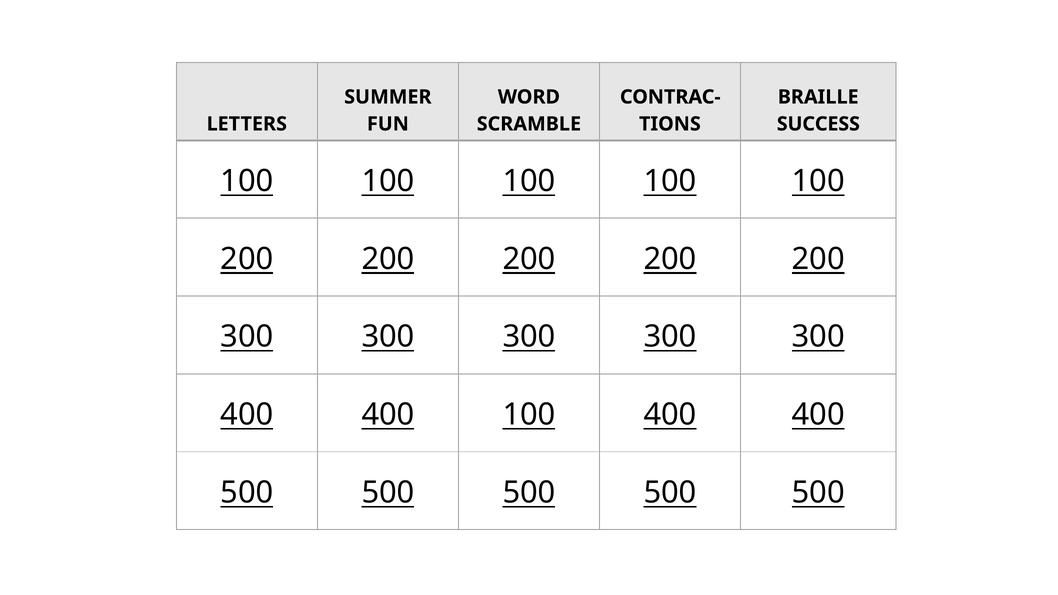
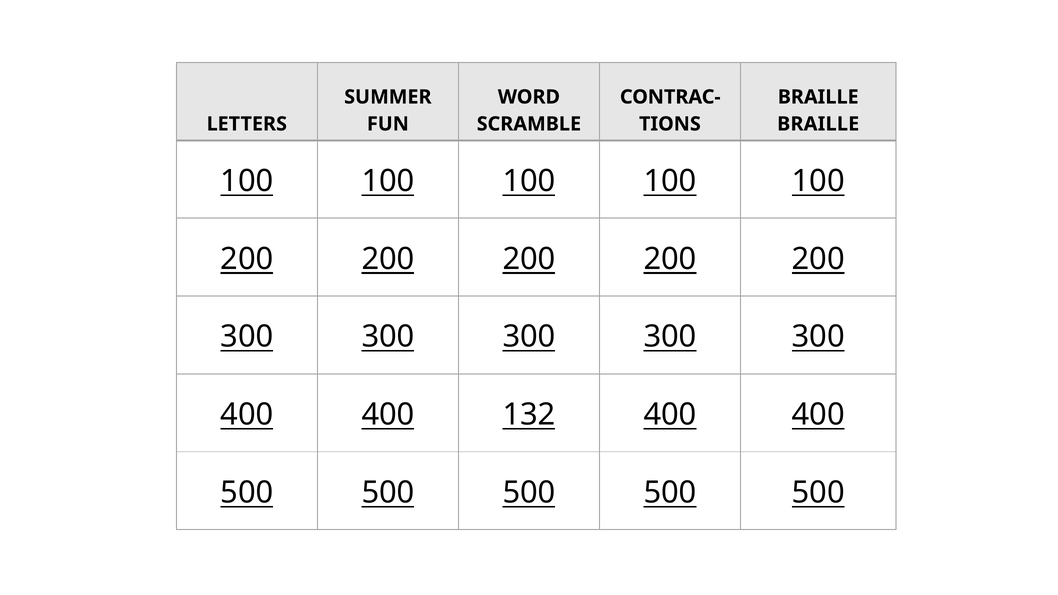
SUCCESS at (818, 124): SUCCESS -> BRAILLE
400 100: 100 -> 132
